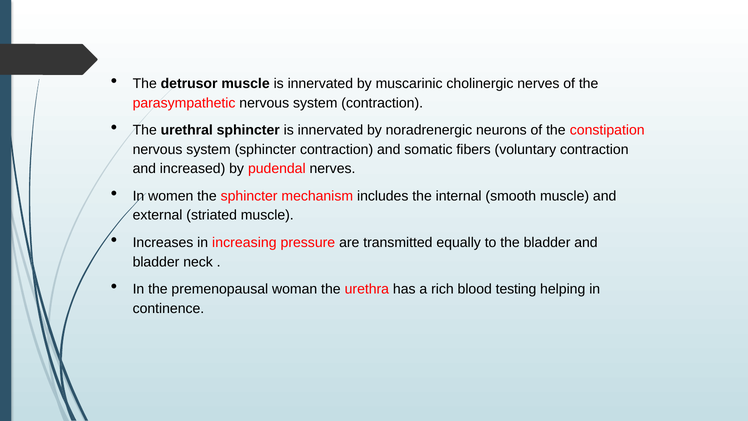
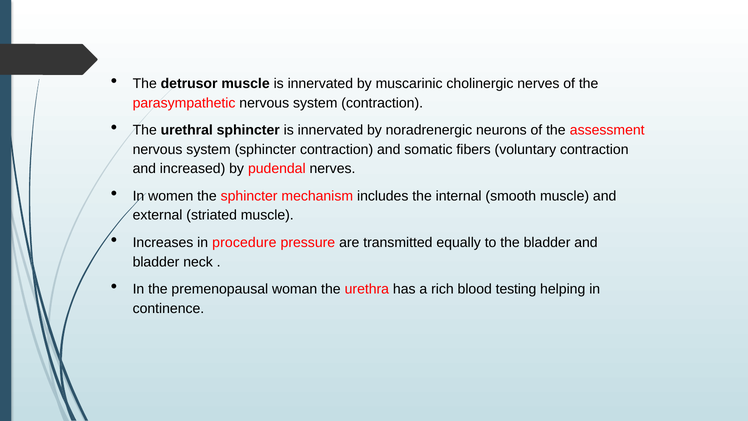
constipation: constipation -> assessment
increasing: increasing -> procedure
